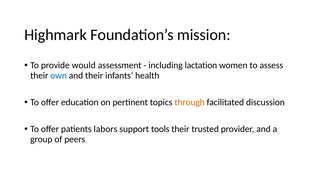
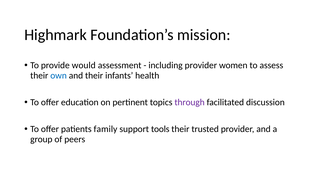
including lactation: lactation -> provider
through colour: orange -> purple
labors: labors -> family
